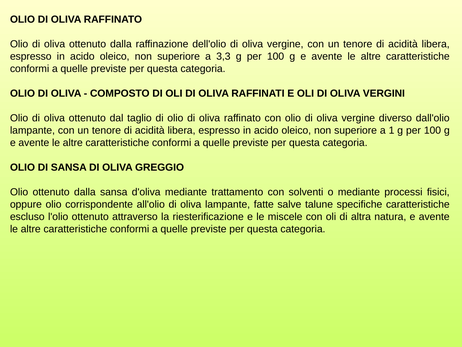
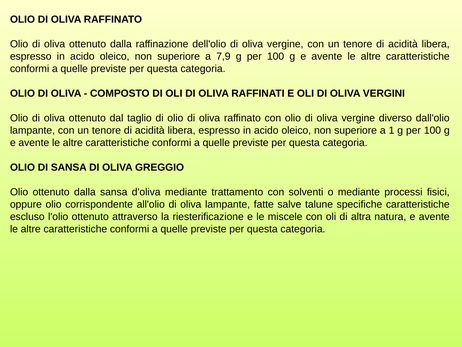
3,3: 3,3 -> 7,9
